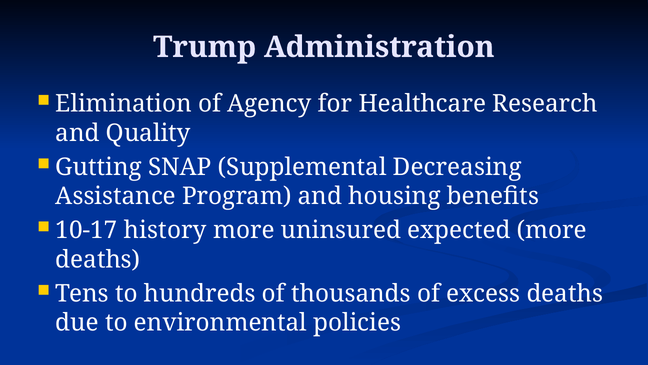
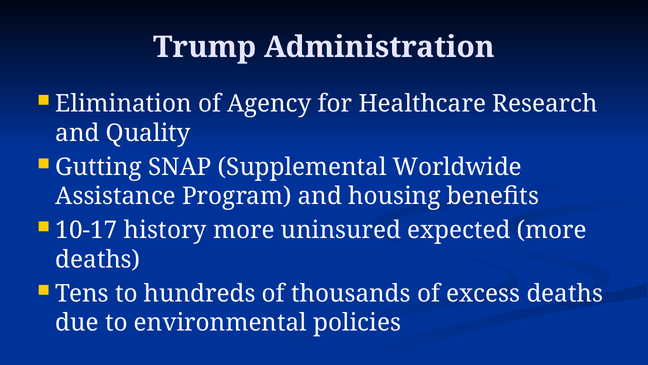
Decreasing: Decreasing -> Worldwide
